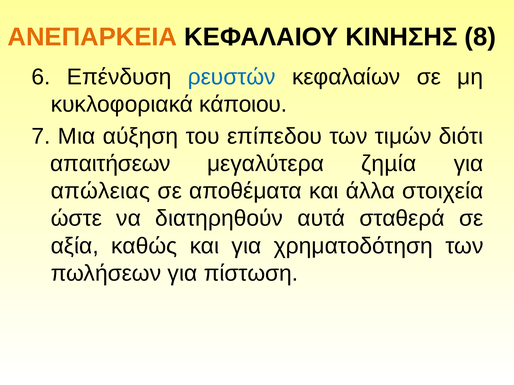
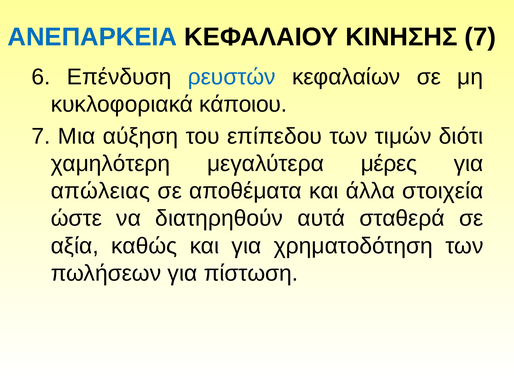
ΑΝΕΠΑΡΚΕΙΑ colour: orange -> blue
ΚΙΝΗΣΗΣ 8: 8 -> 7
απαιτήσεων: απαιτήσεων -> χαμηλότερη
ζηµία: ζηµία -> μέρες
